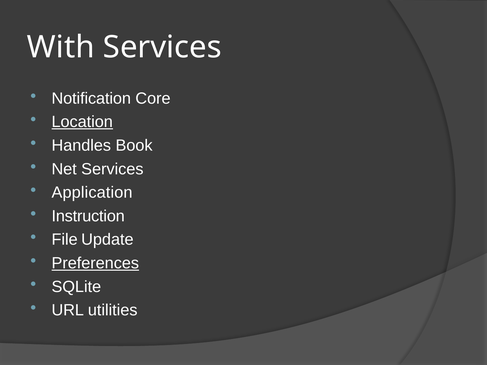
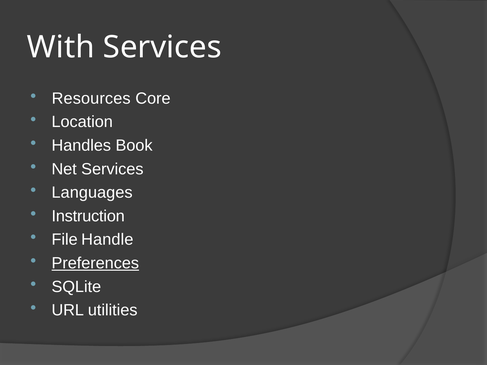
Notification: Notification -> Resources
Location underline: present -> none
Application: Application -> Languages
Update: Update -> Handle
